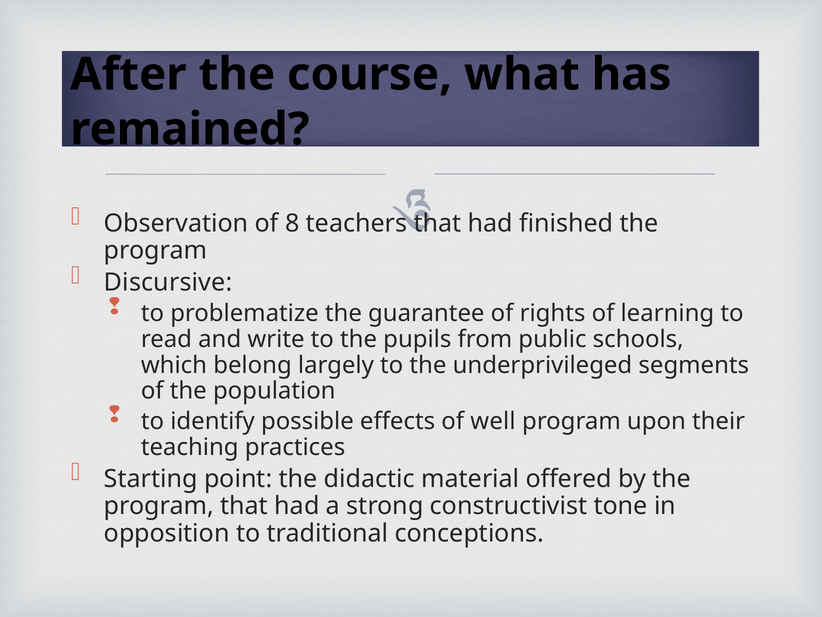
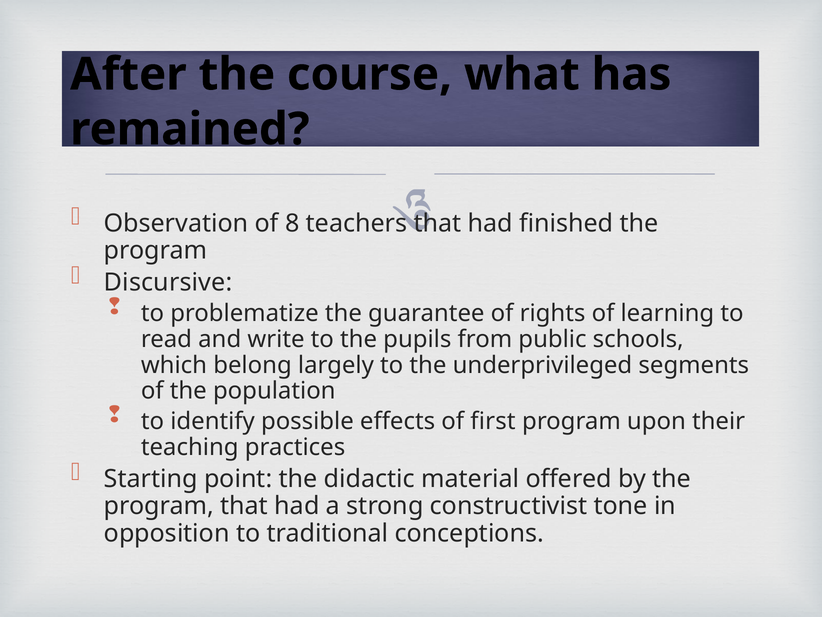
well: well -> first
